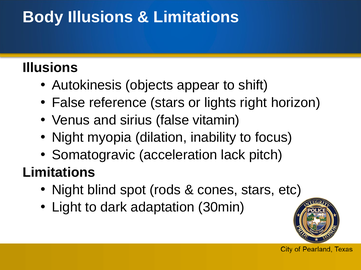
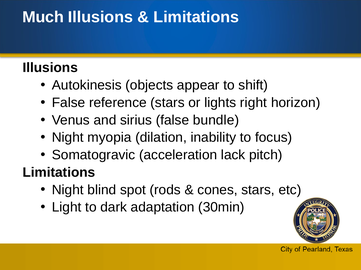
Body: Body -> Much
vitamin: vitamin -> bundle
